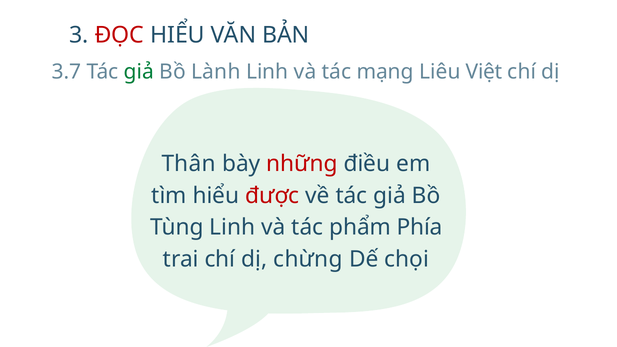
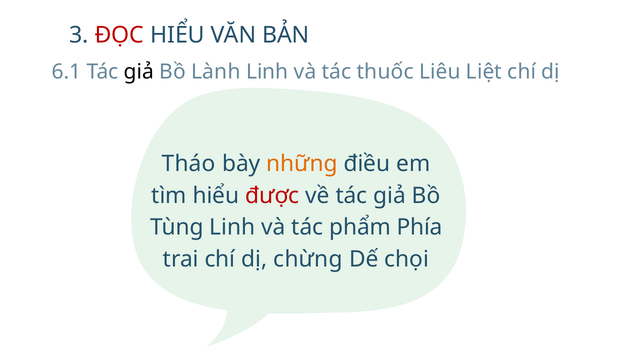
3.7: 3.7 -> 6.1
giả at (139, 72) colour: green -> black
mạng: mạng -> thuốc
Việt: Việt -> Liệt
Thân: Thân -> Tháo
những colour: red -> orange
